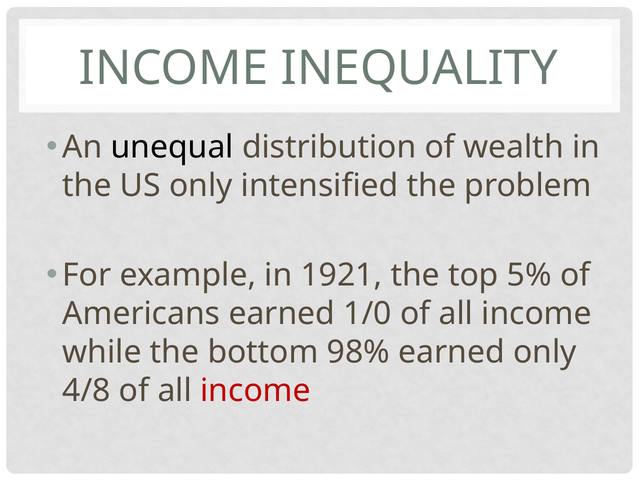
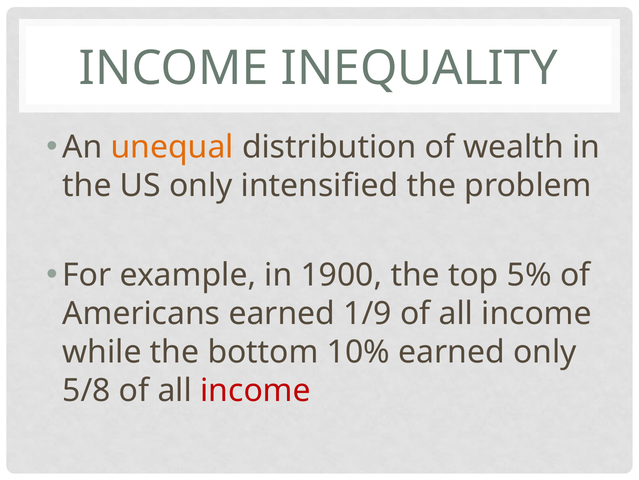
unequal colour: black -> orange
1921: 1921 -> 1900
1/0: 1/0 -> 1/9
98%: 98% -> 10%
4/8: 4/8 -> 5/8
